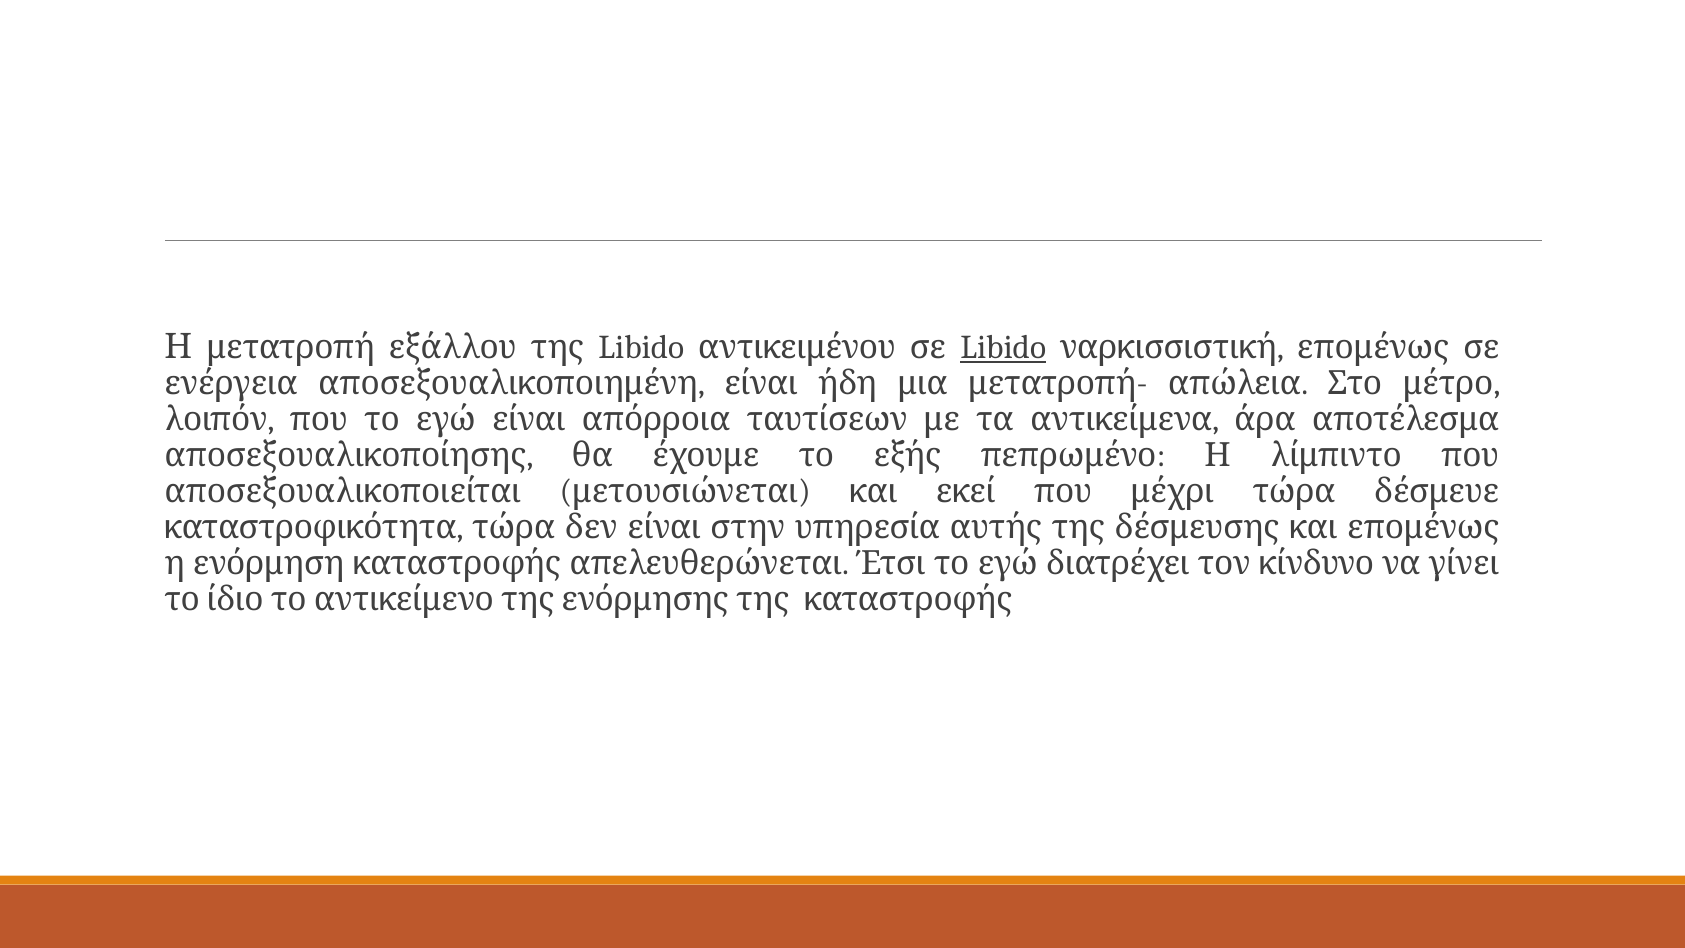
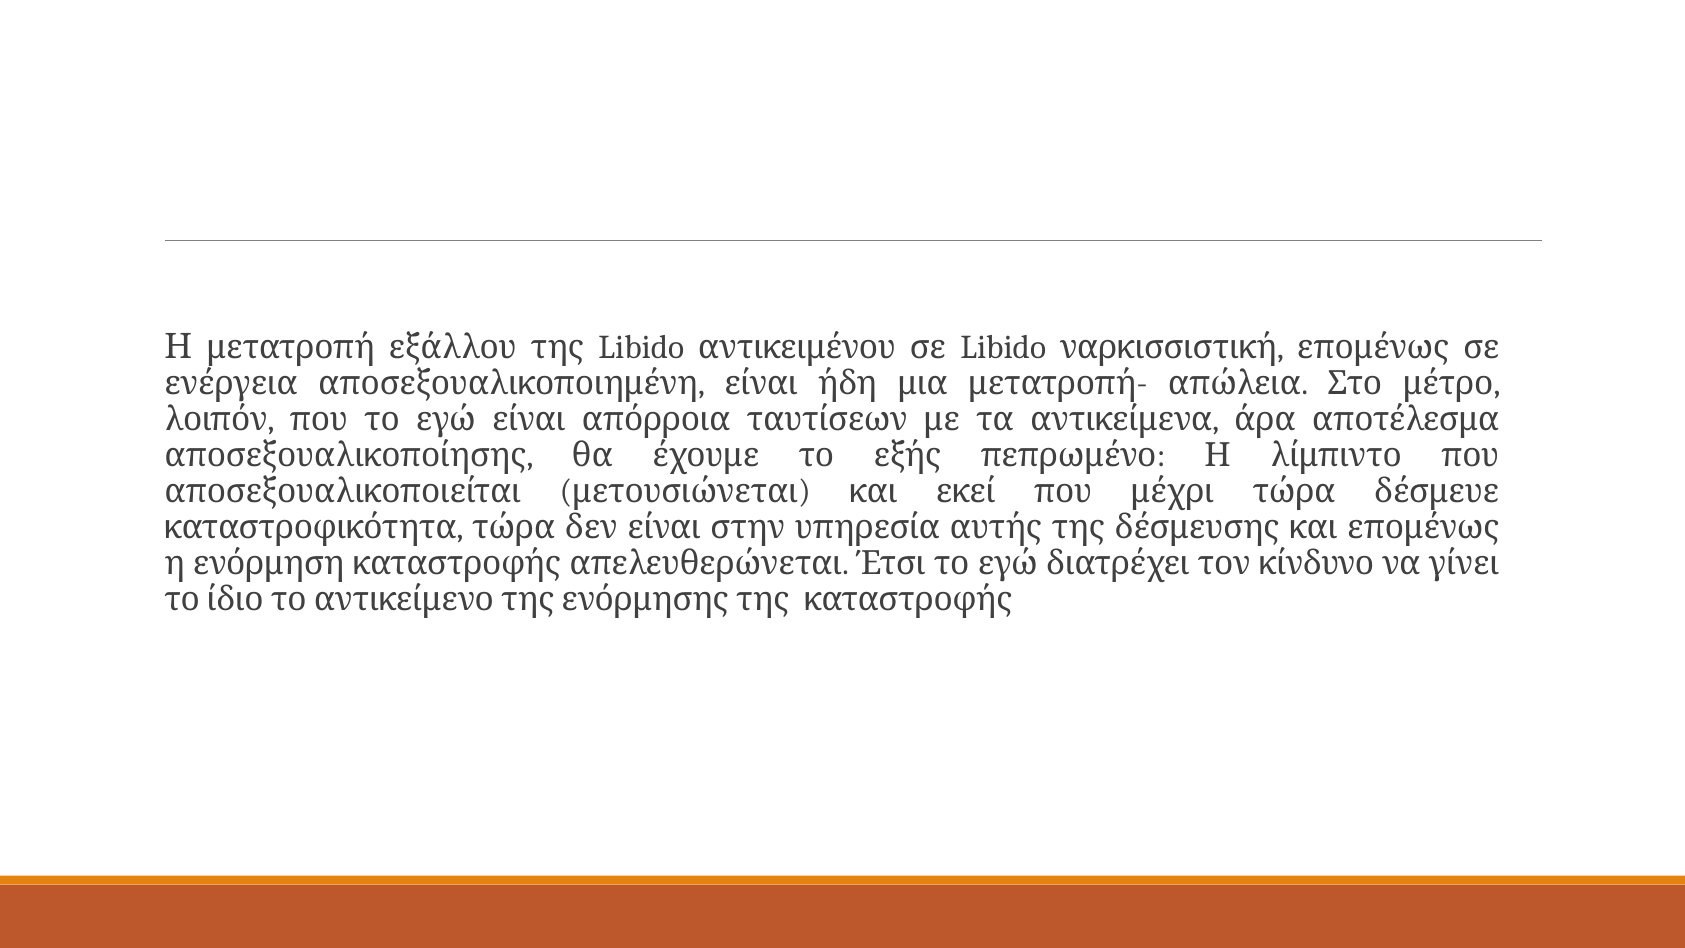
Libido at (1003, 348) underline: present -> none
